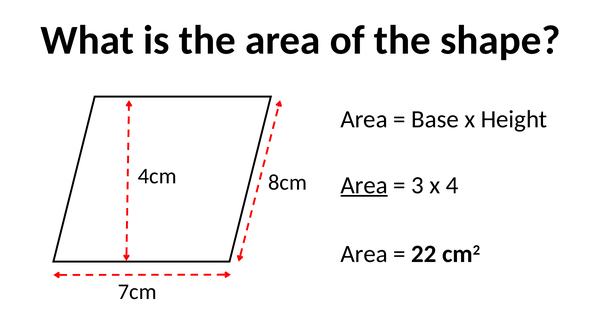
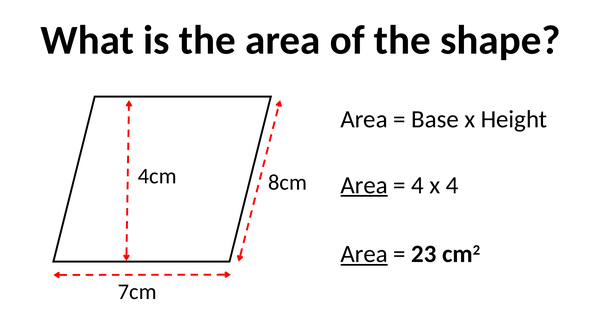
3 at (418, 185): 3 -> 4
Area at (364, 254) underline: none -> present
22: 22 -> 23
